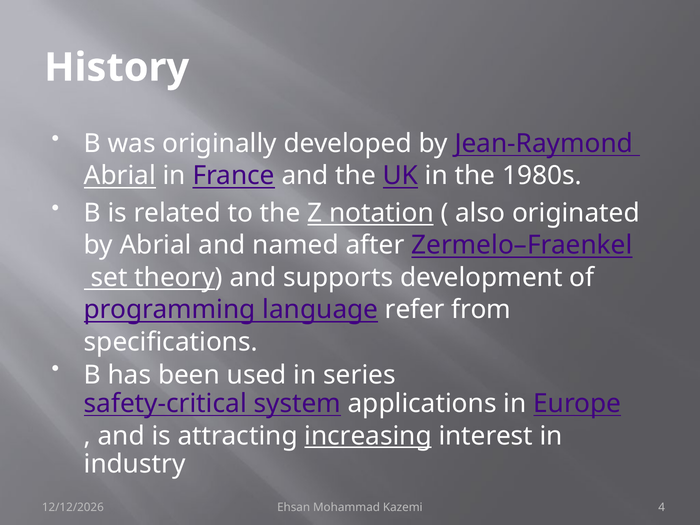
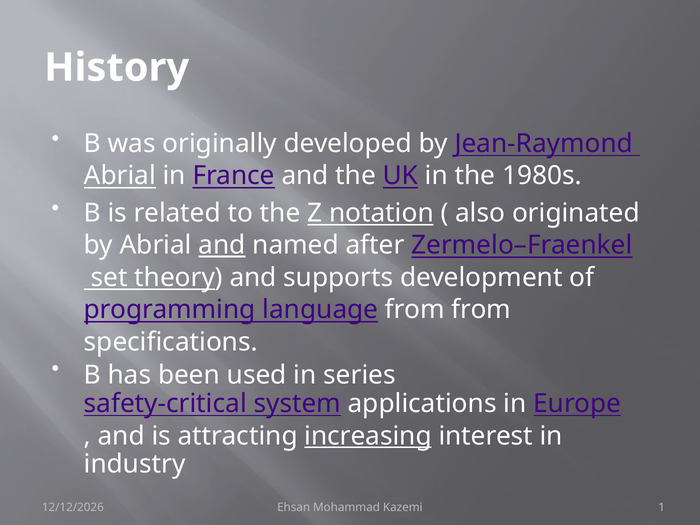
and at (222, 245) underline: none -> present
language refer: refer -> from
4: 4 -> 1
